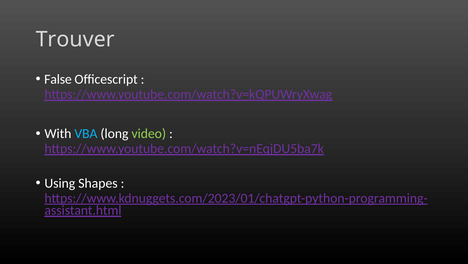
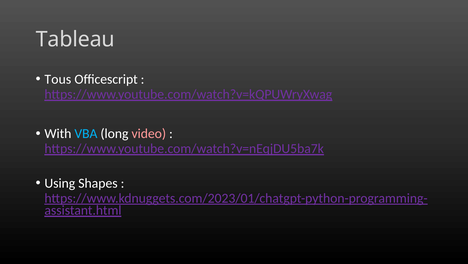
Trouver: Trouver -> Tableau
False: False -> Tous
video colour: light green -> pink
